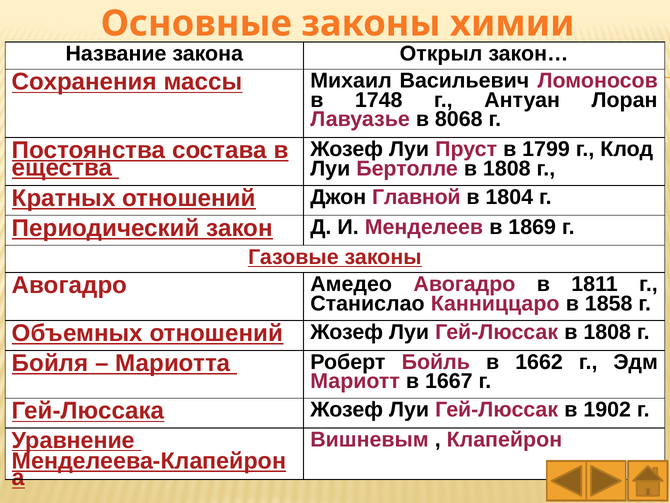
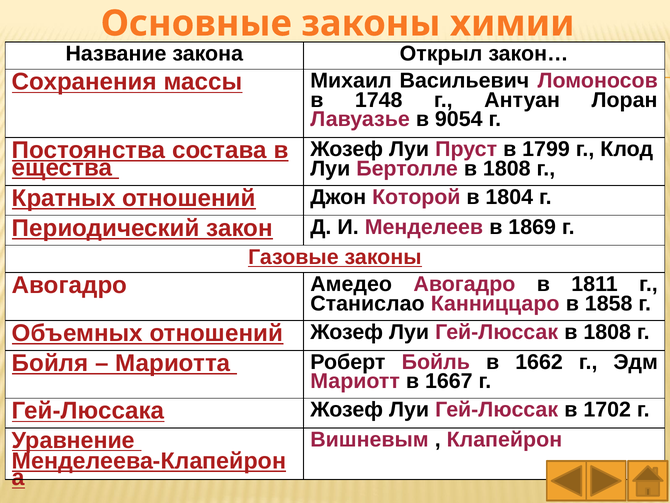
8068: 8068 -> 9054
Главной: Главной -> Которой
1902: 1902 -> 1702
